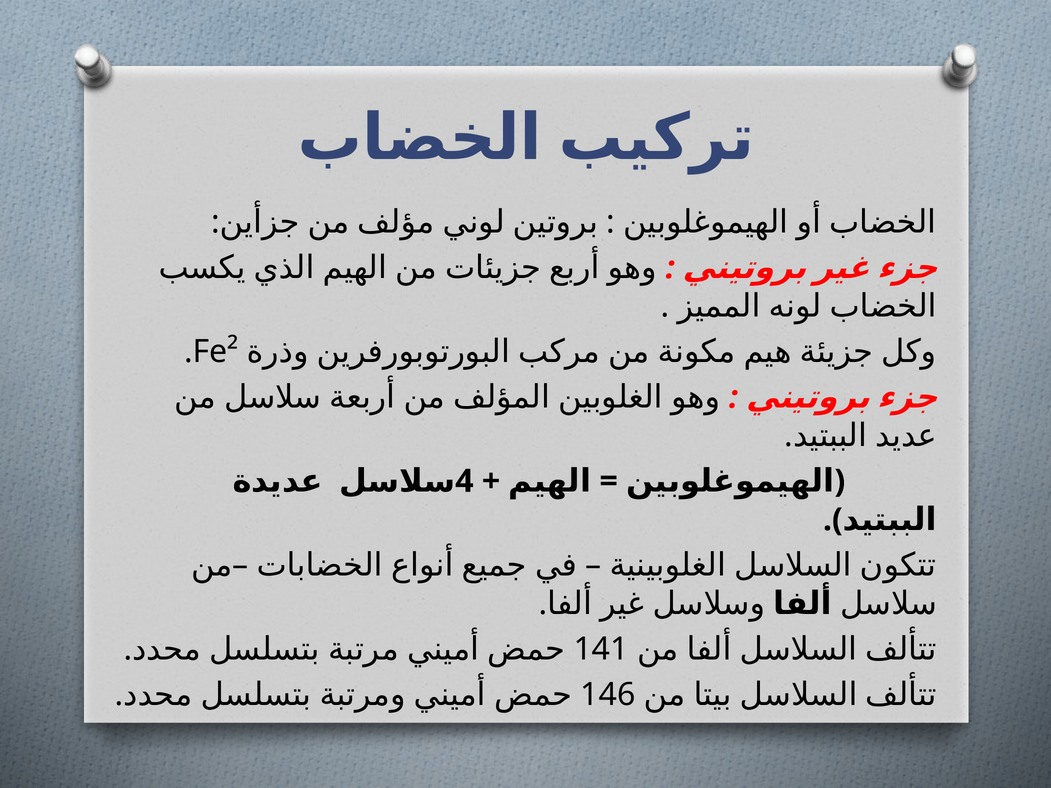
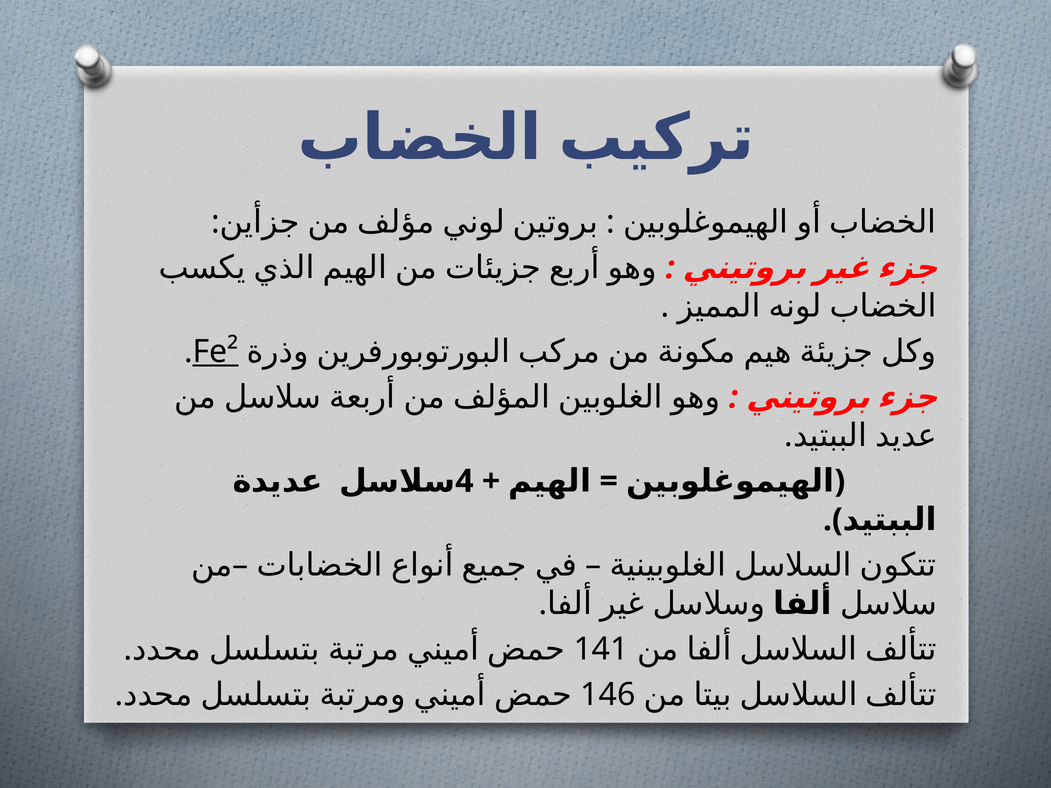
Fe² underline: none -> present
